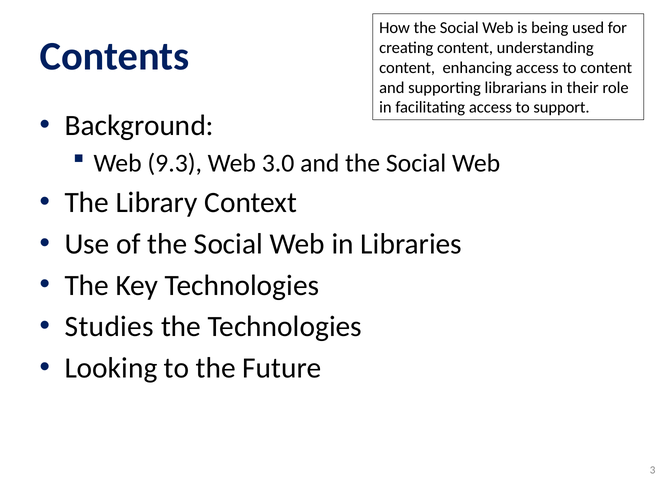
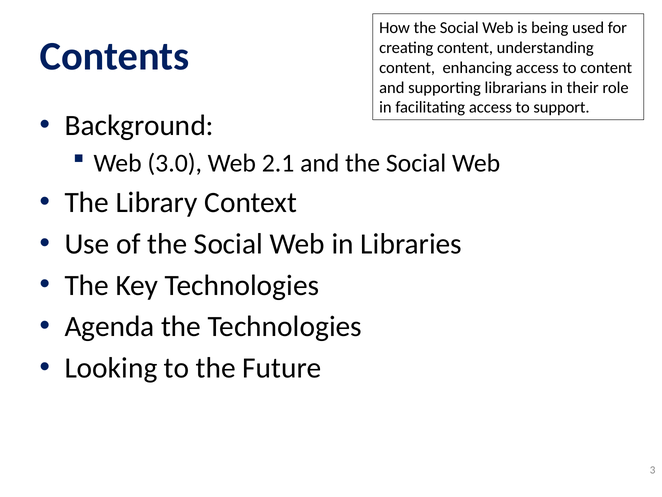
9.3: 9.3 -> 3.0
3.0: 3.0 -> 2.1
Studies: Studies -> Agenda
